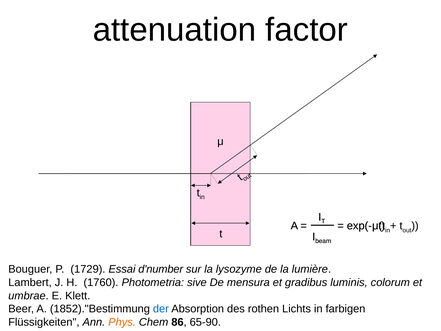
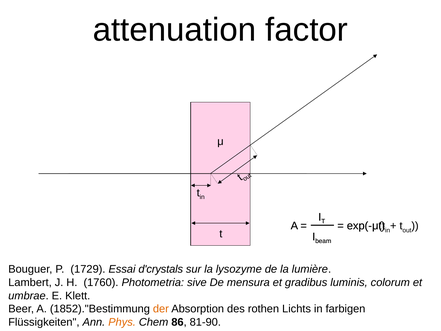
d'number: d'number -> d'crystals
der colour: blue -> orange
65-90: 65-90 -> 81-90
